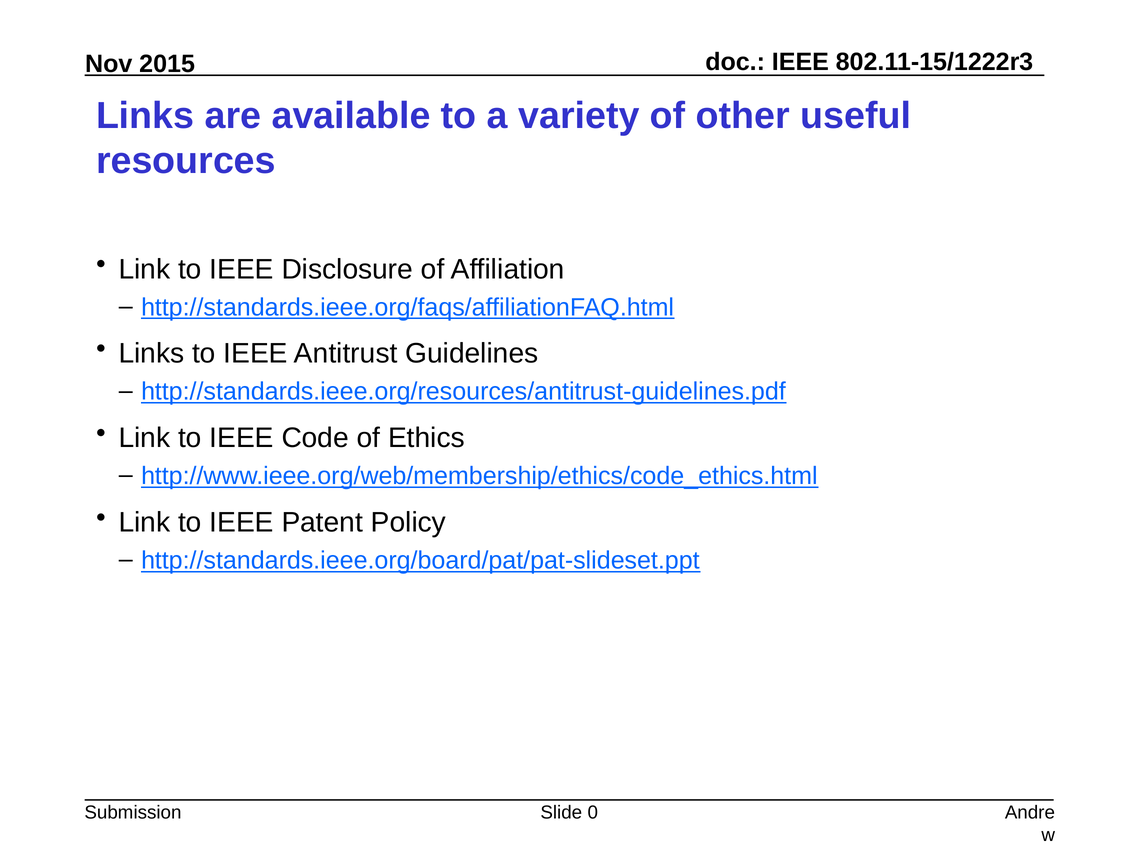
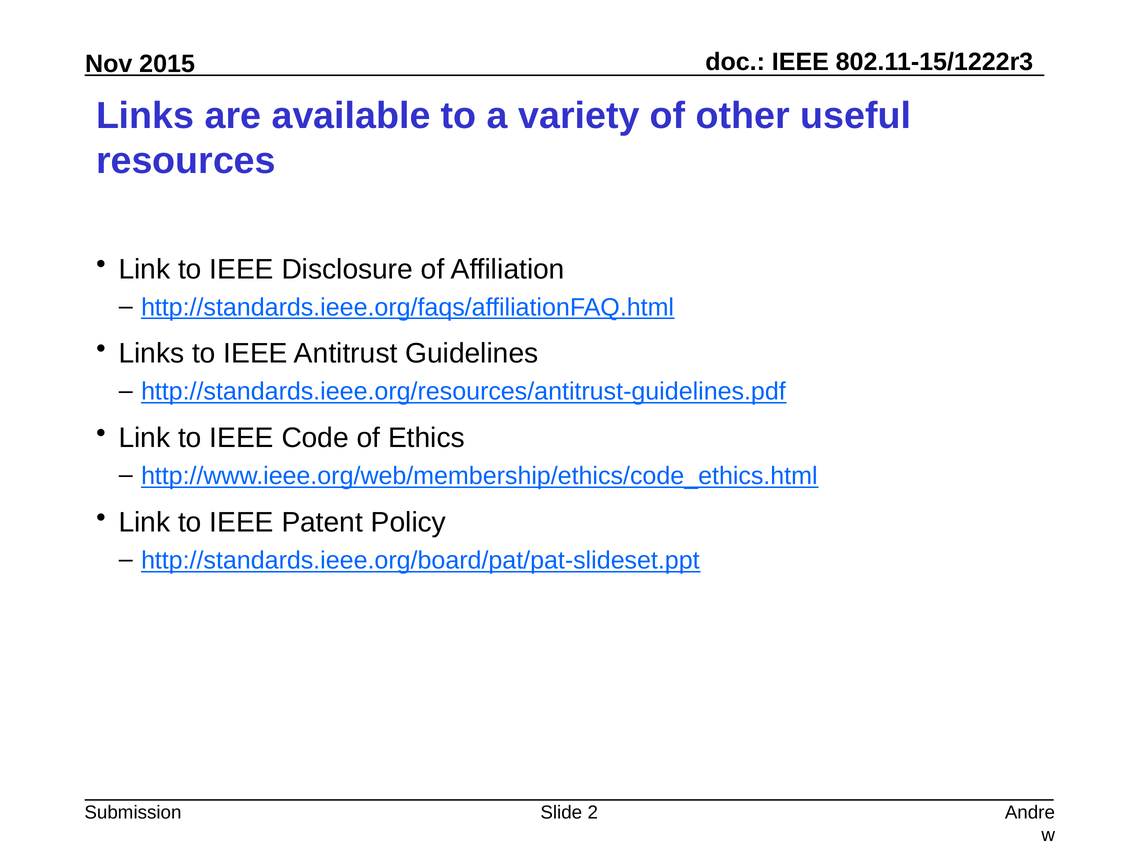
0: 0 -> 2
